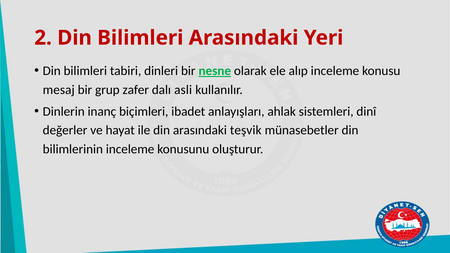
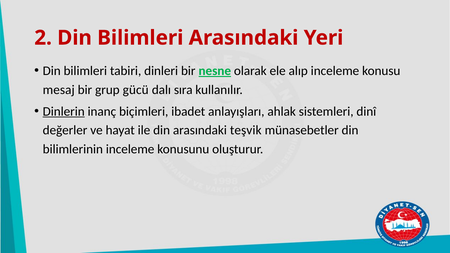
zafer: zafer -> gücü
asli: asli -> sıra
Dinlerin underline: none -> present
